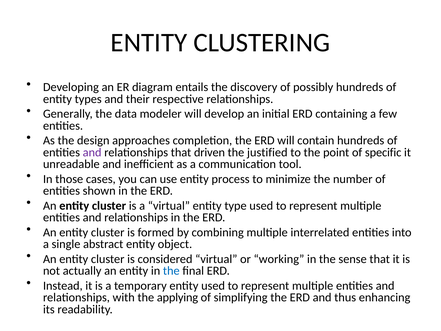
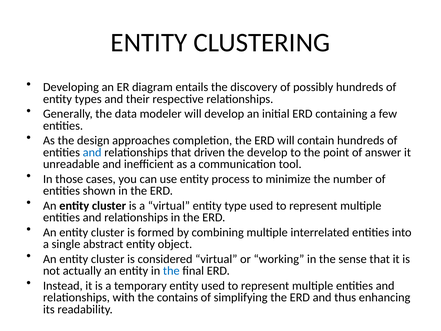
and at (92, 152) colour: purple -> blue
the justified: justified -> develop
specific: specific -> answer
applying: applying -> contains
